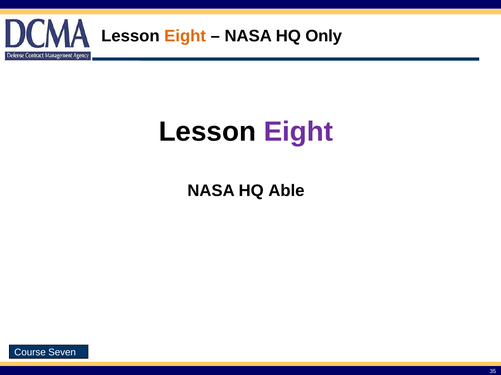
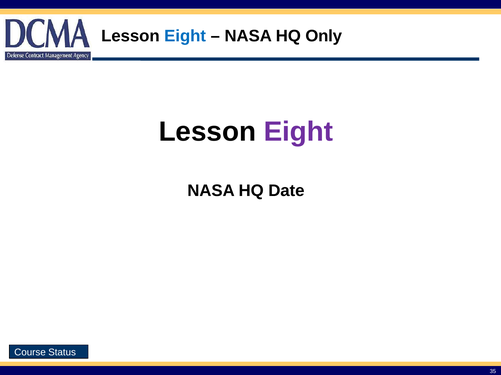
Eight at (185, 36) colour: orange -> blue
Able: Able -> Date
Seven: Seven -> Status
